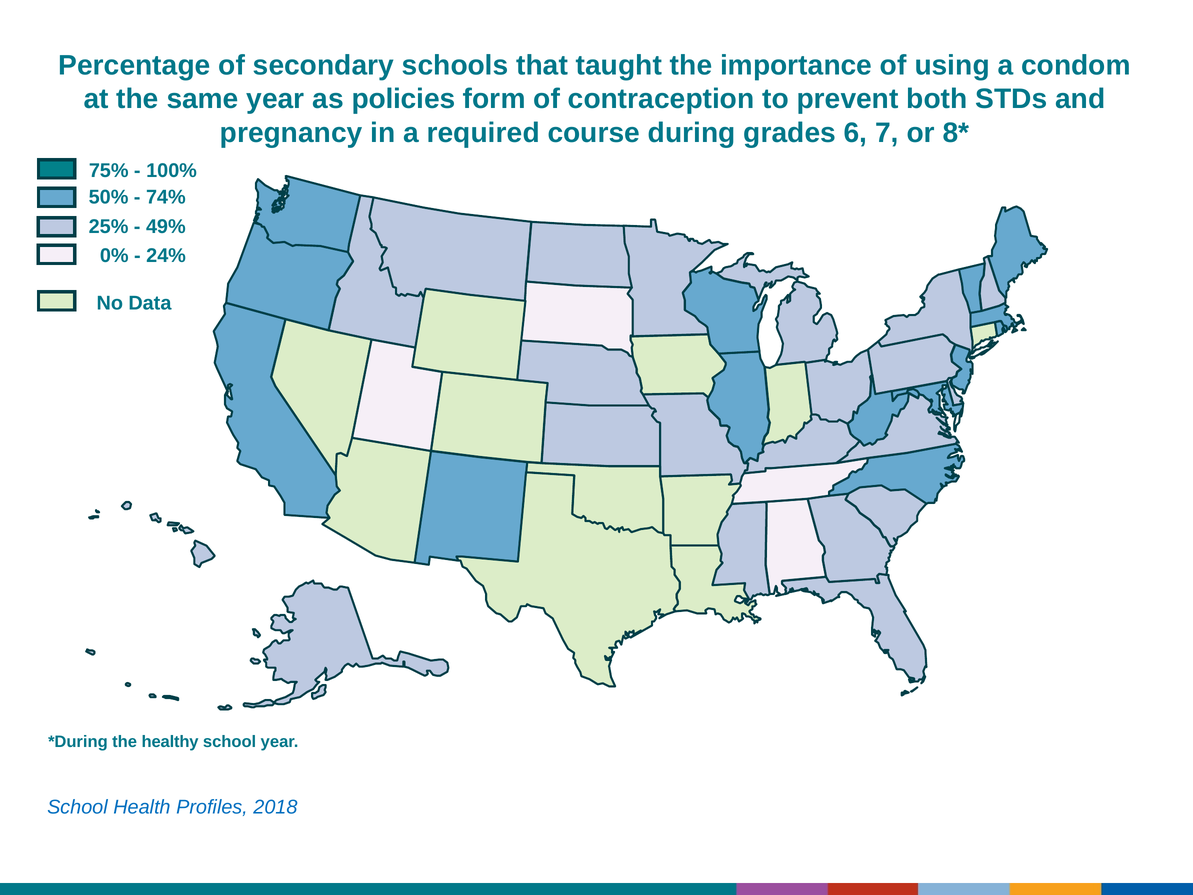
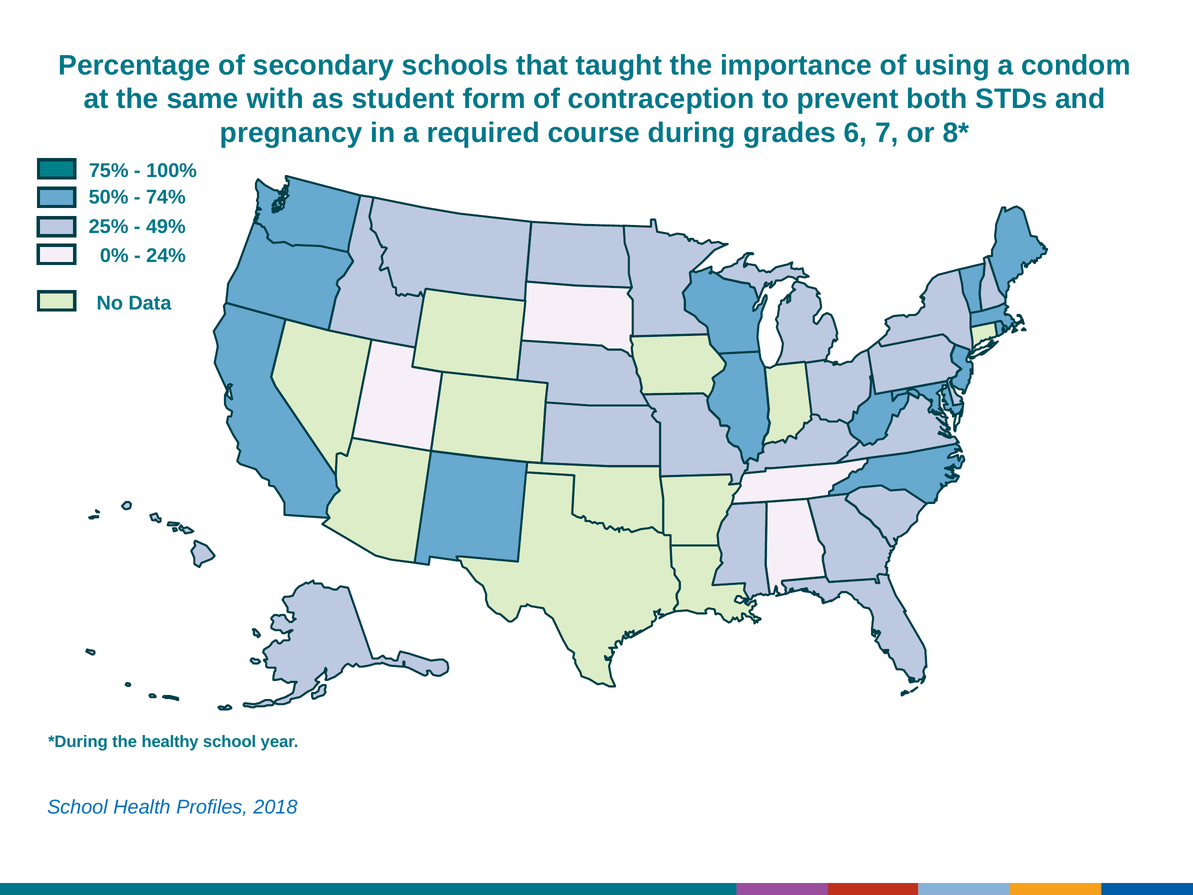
same year: year -> with
policies: policies -> student
